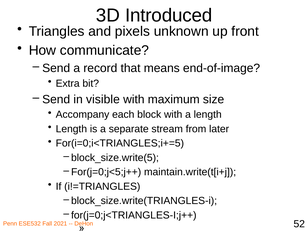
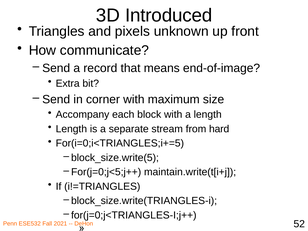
visible: visible -> corner
later: later -> hard
